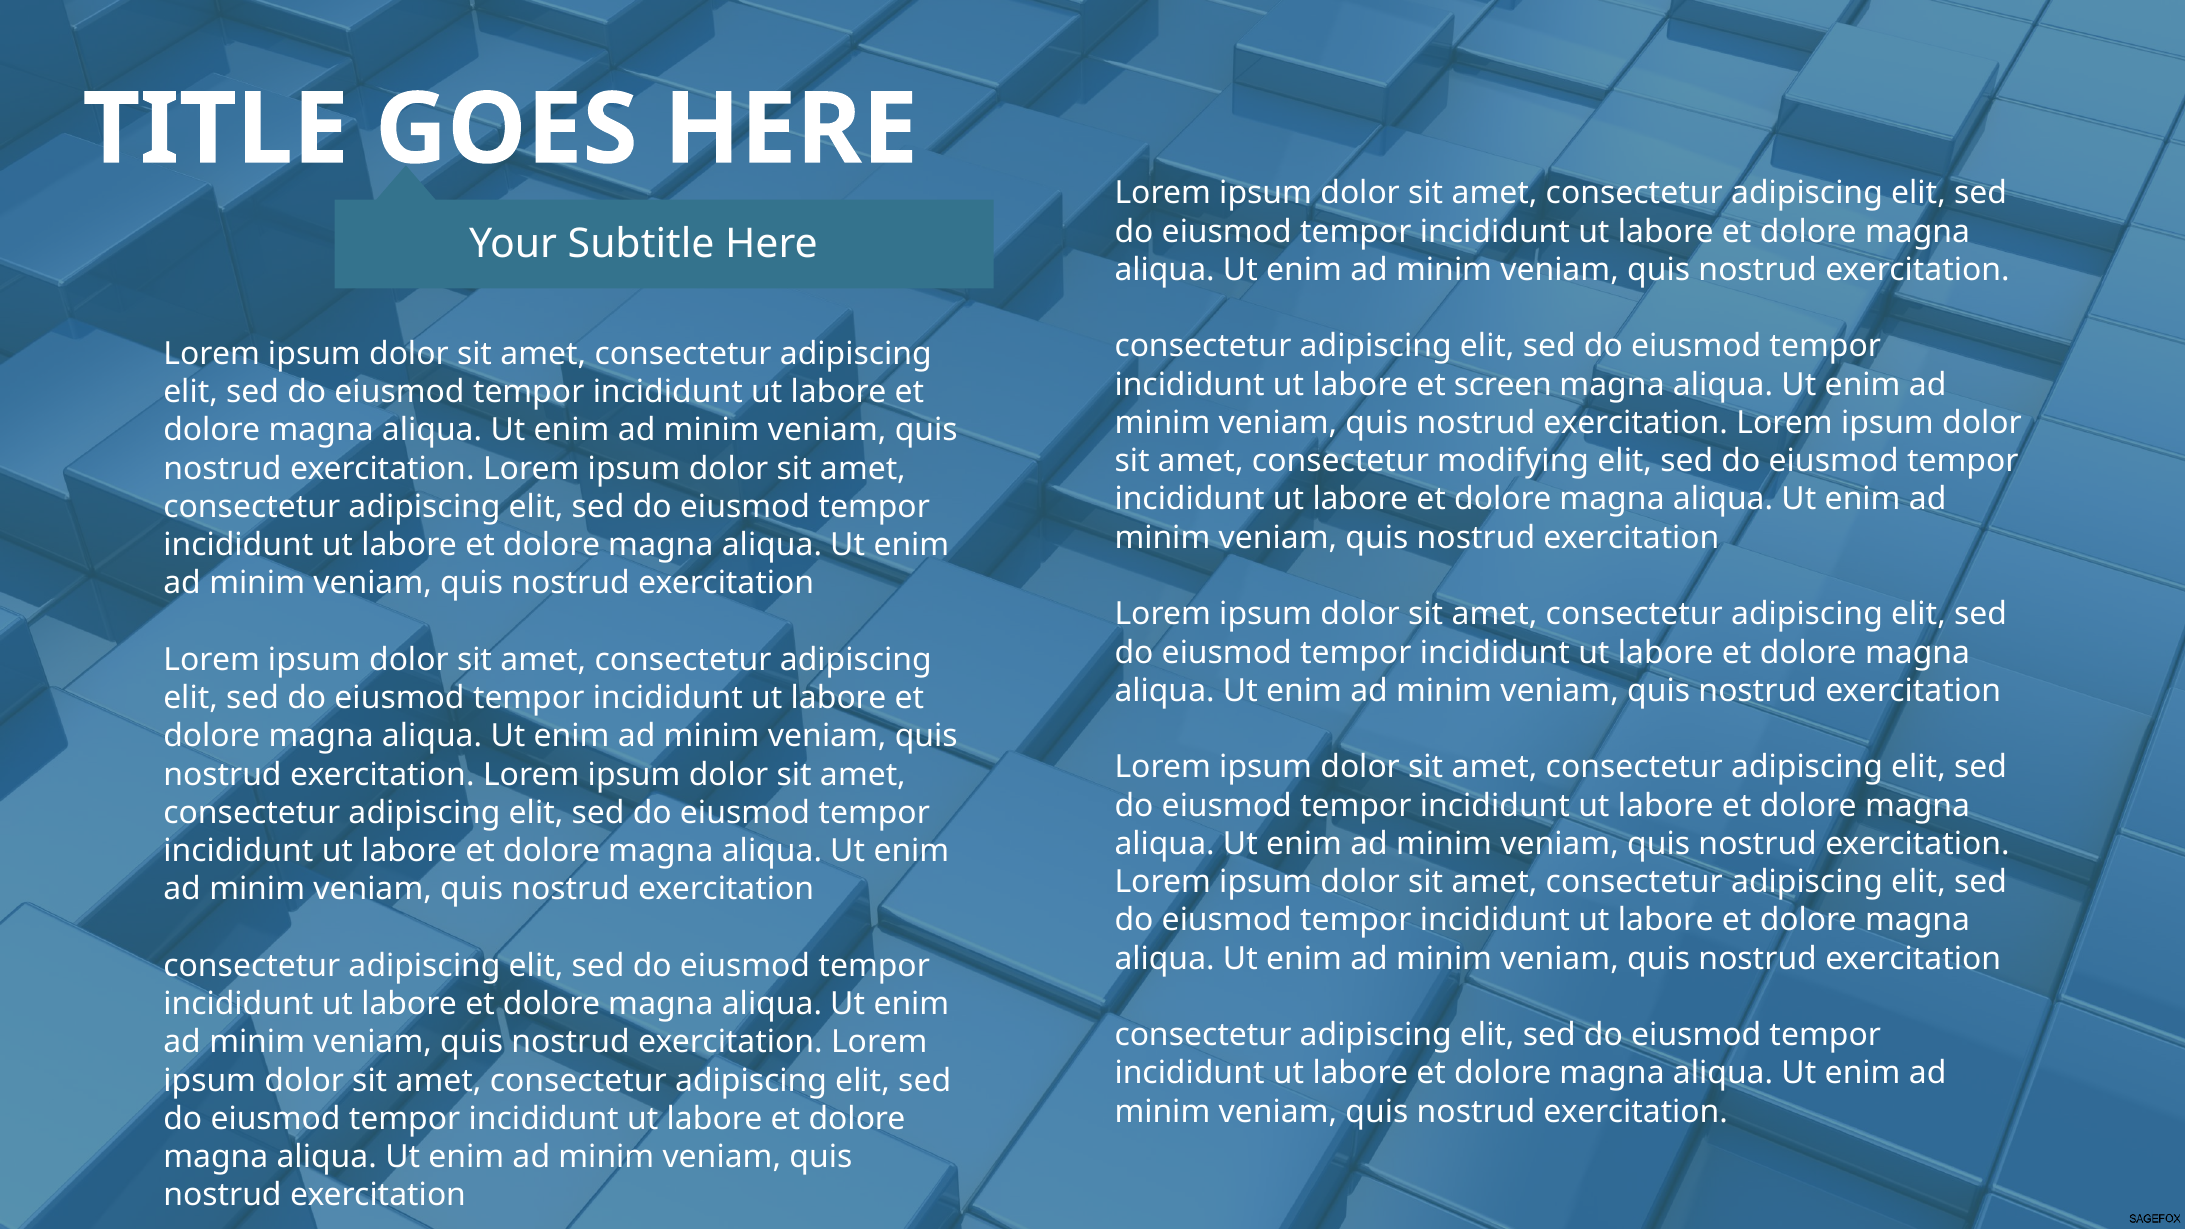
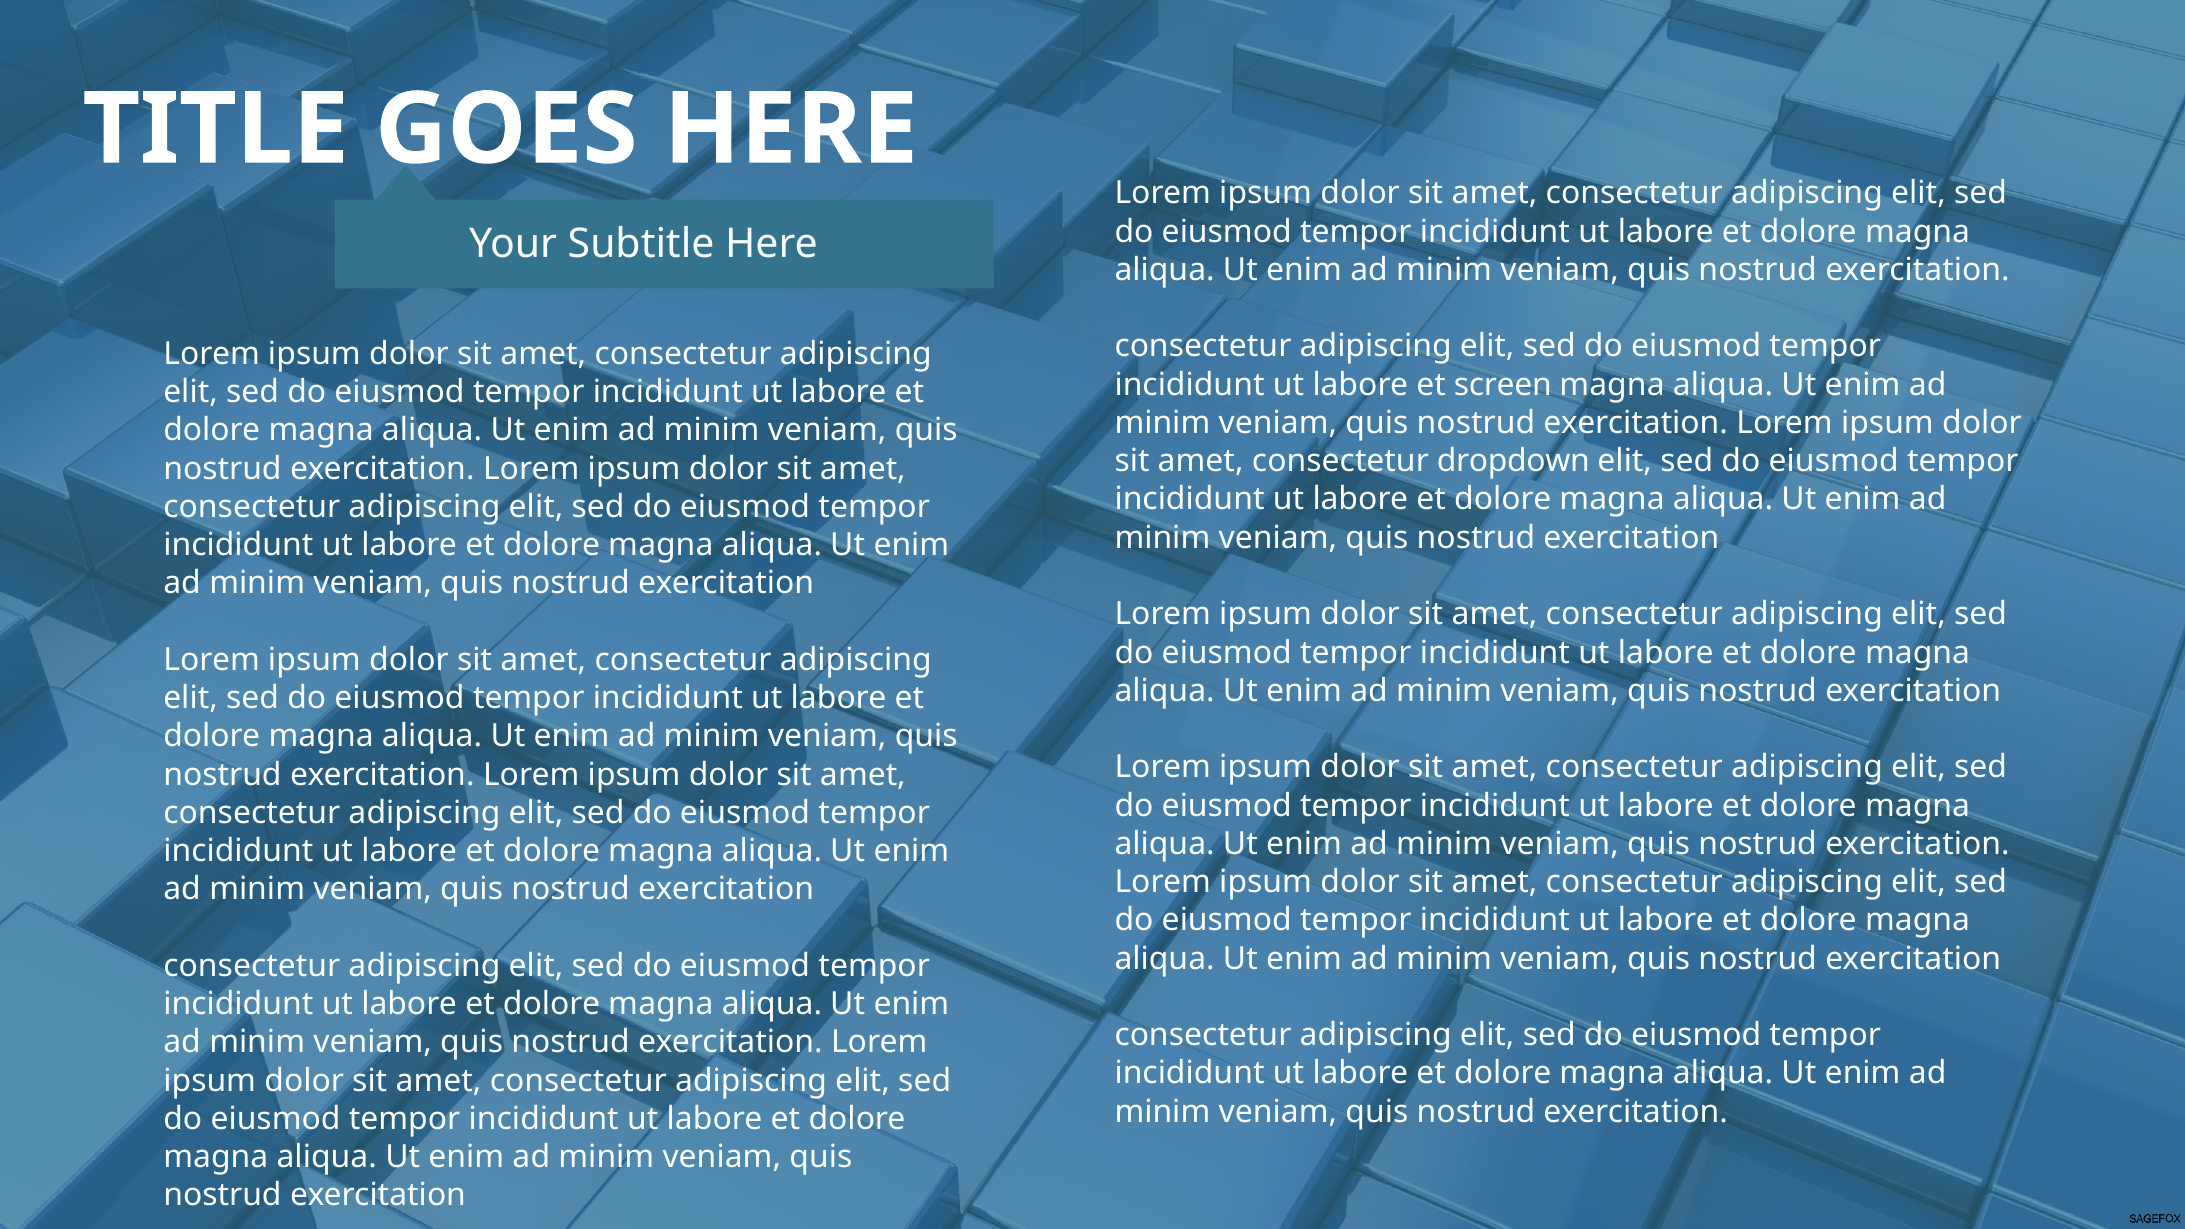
modifying: modifying -> dropdown
